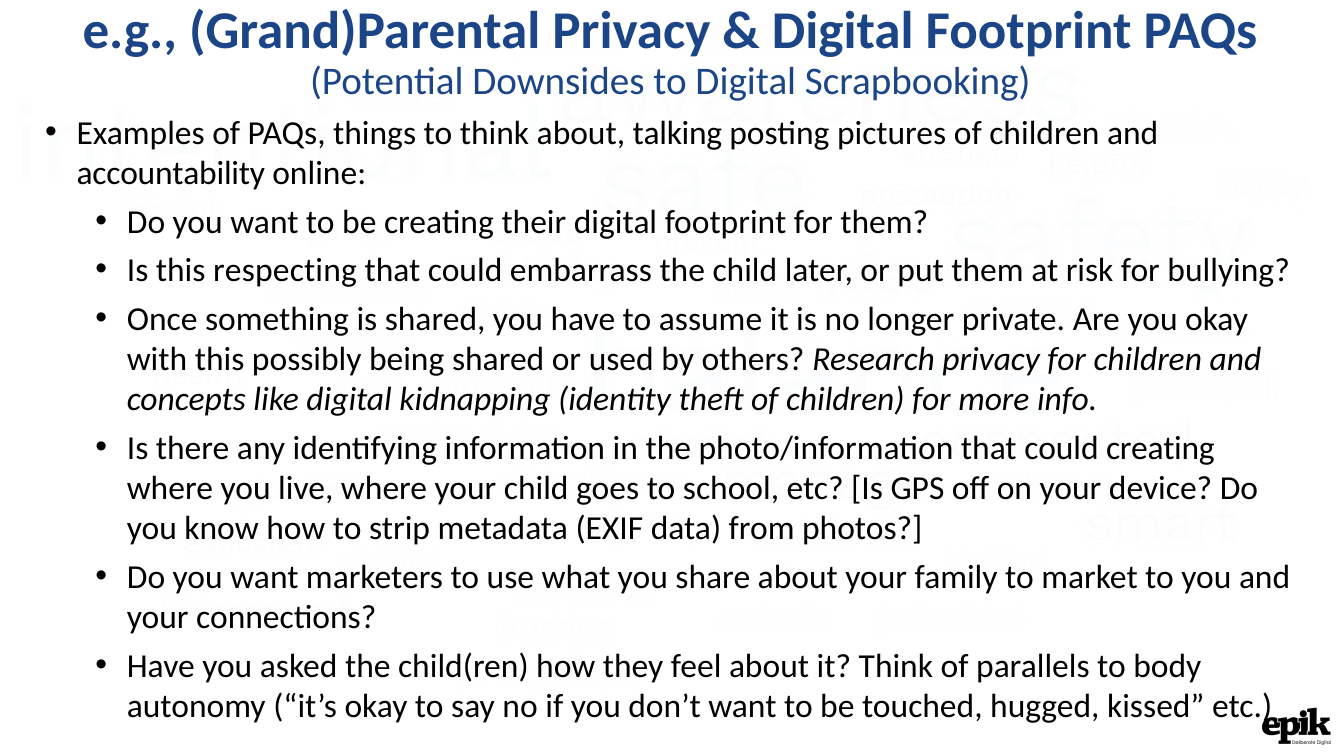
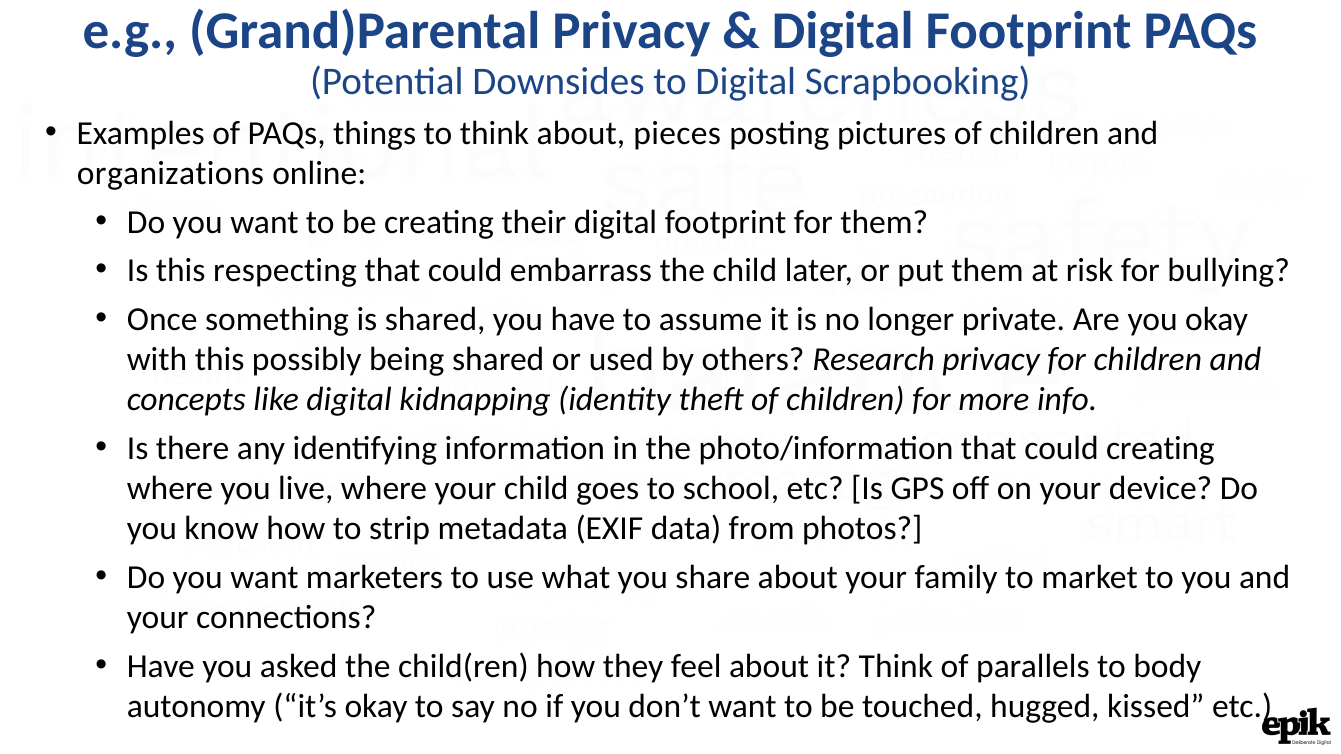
talking: talking -> pieces
accountability: accountability -> organizations
